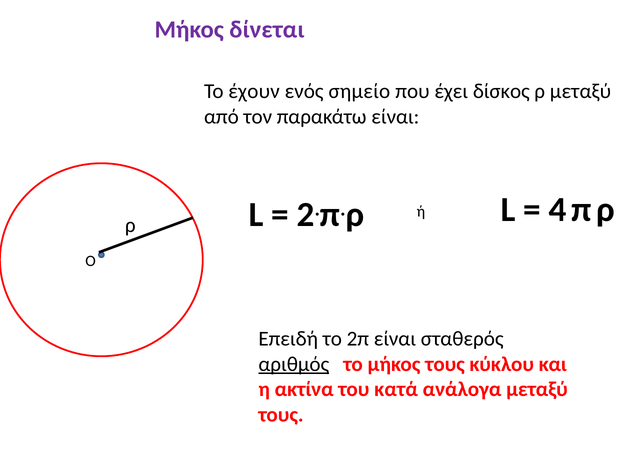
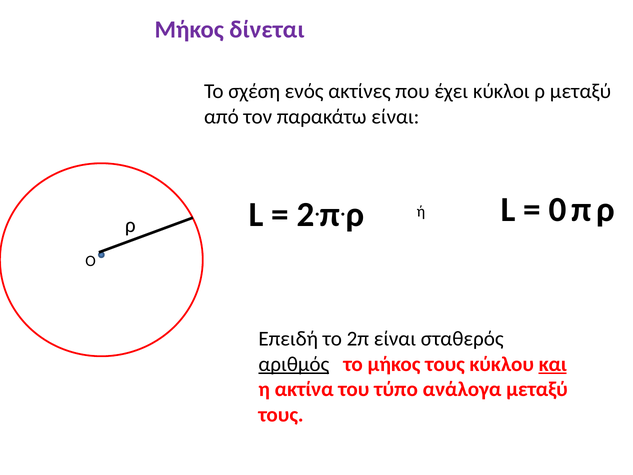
έχουν: έχουν -> σχέση
σημείο: σημείο -> ακτίνες
δίσκος: δίσκος -> κύκλοι
4: 4 -> 0
και underline: none -> present
κατά: κατά -> τύπο
